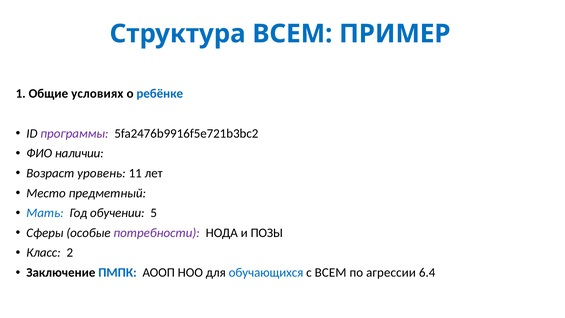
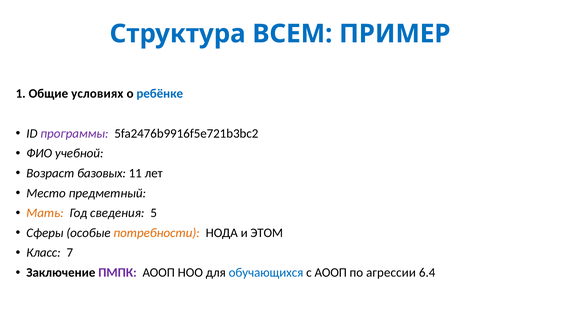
наличии: наличии -> учебной
уровень: уровень -> базовых
Мать colour: blue -> orange
обучении: обучении -> сведения
потребности colour: purple -> orange
ПОЗЫ: ПОЗЫ -> ЭТОМ
2: 2 -> 7
ПМПК colour: blue -> purple
с ВСЕМ: ВСЕМ -> АООП
